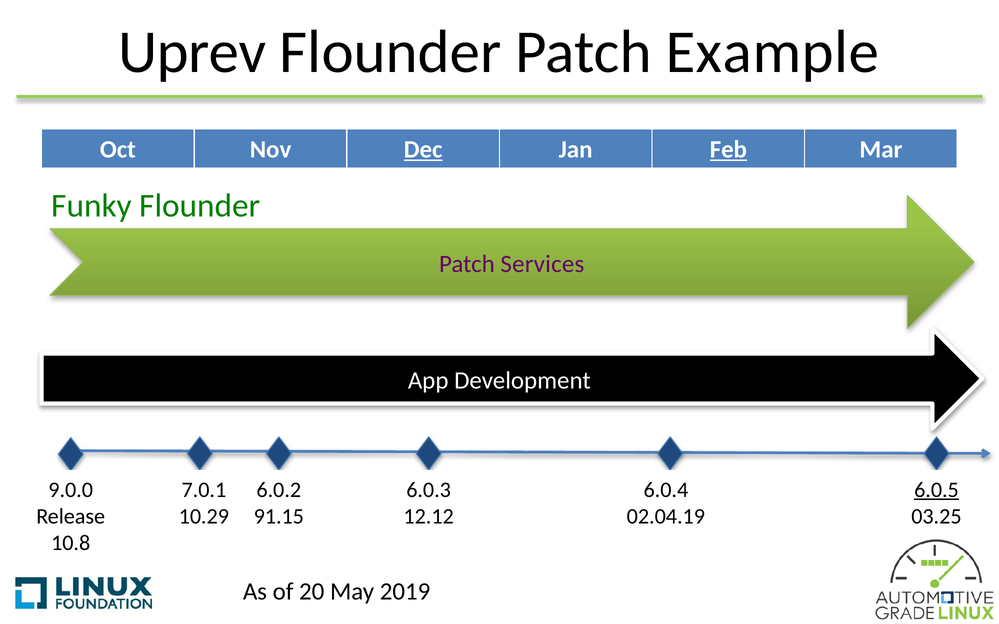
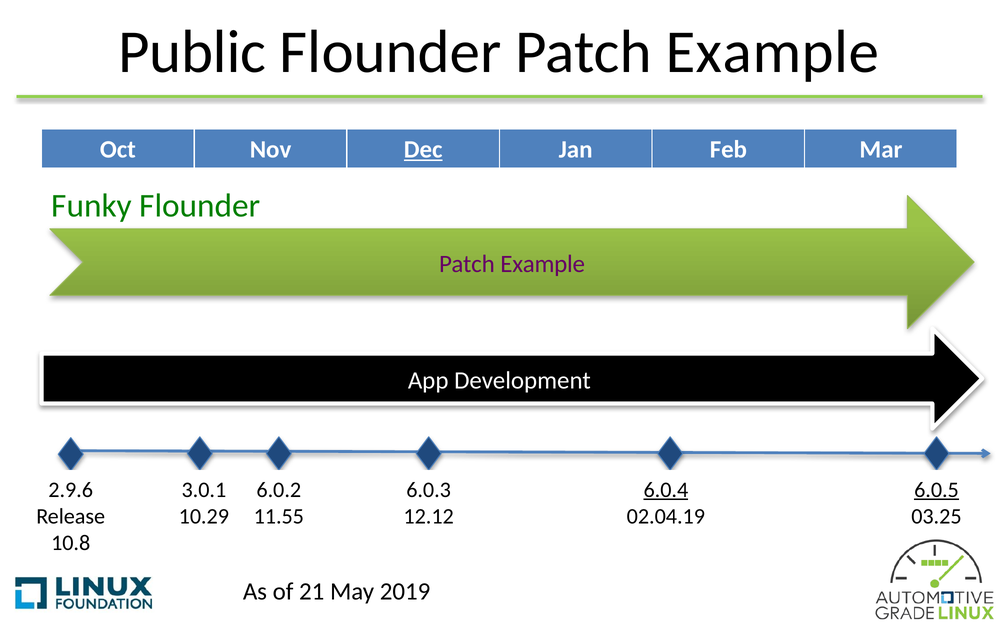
Uprev: Uprev -> Public
Feb underline: present -> none
Services at (542, 264): Services -> Example
9.0.0: 9.0.0 -> 2.9.6
7.0.1: 7.0.1 -> 3.0.1
6.0.4 underline: none -> present
91.15: 91.15 -> 11.55
20: 20 -> 21
